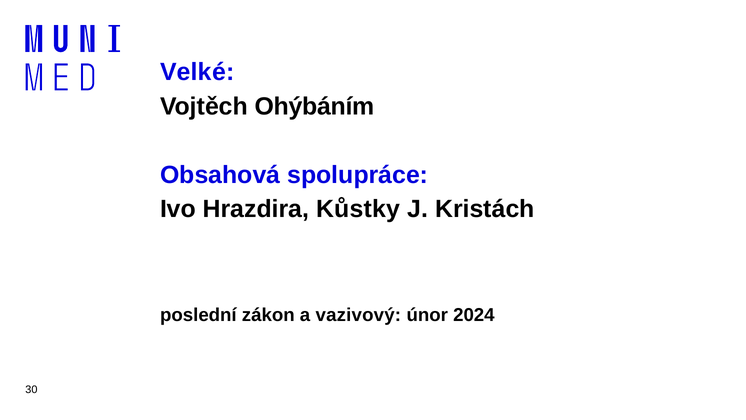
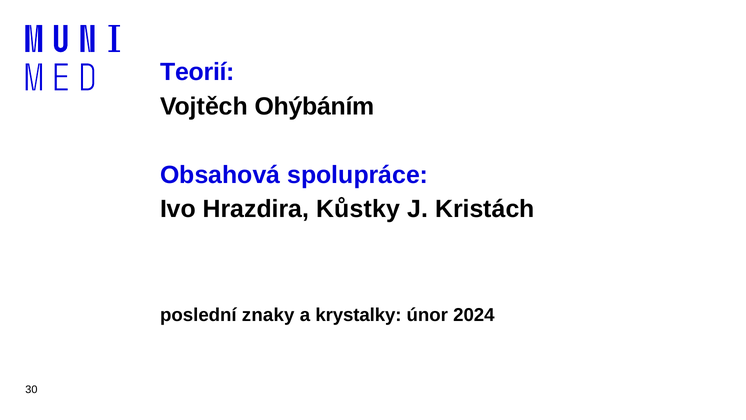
Velké: Velké -> Teorií
zákon: zákon -> znaky
vazivový: vazivový -> krystalky
